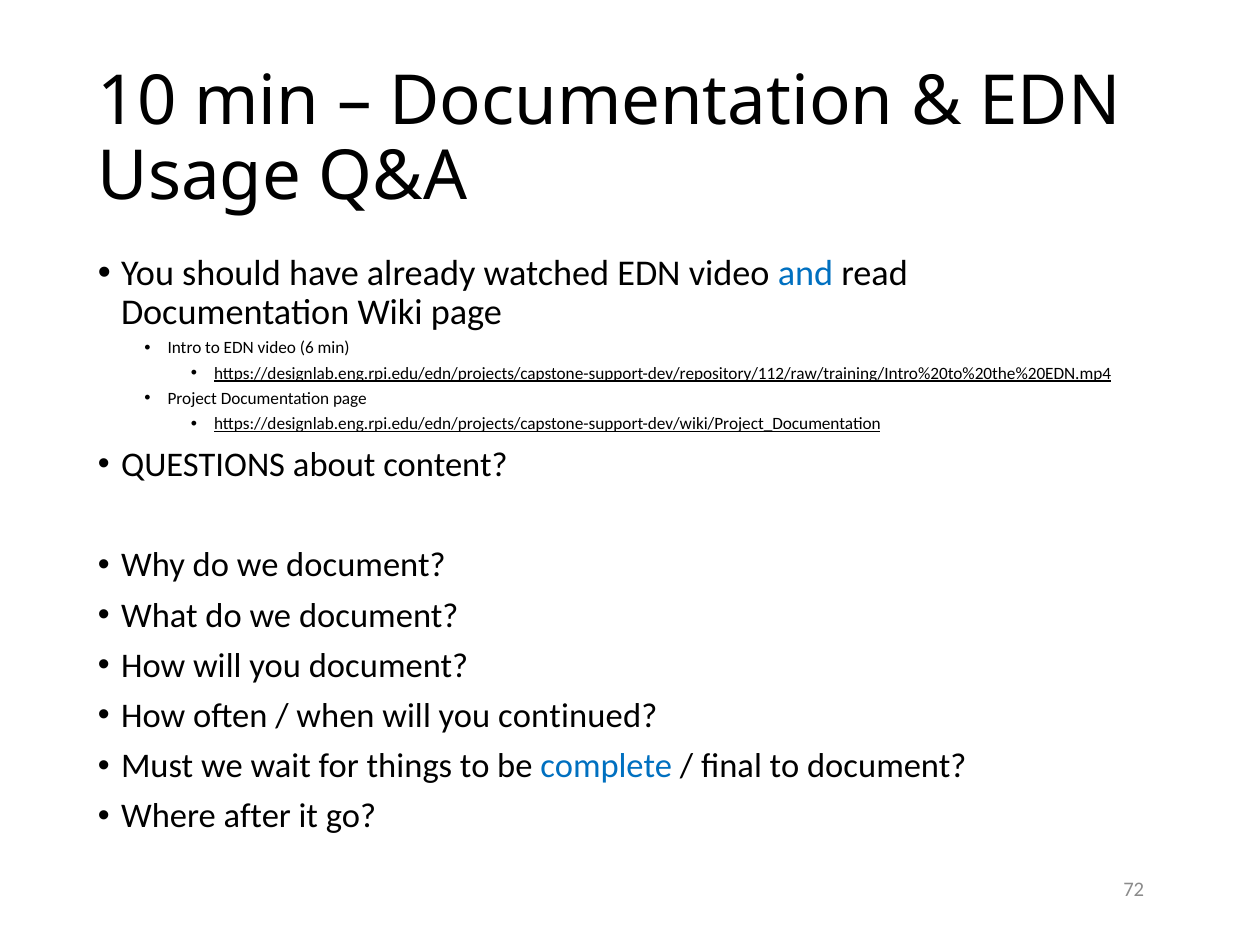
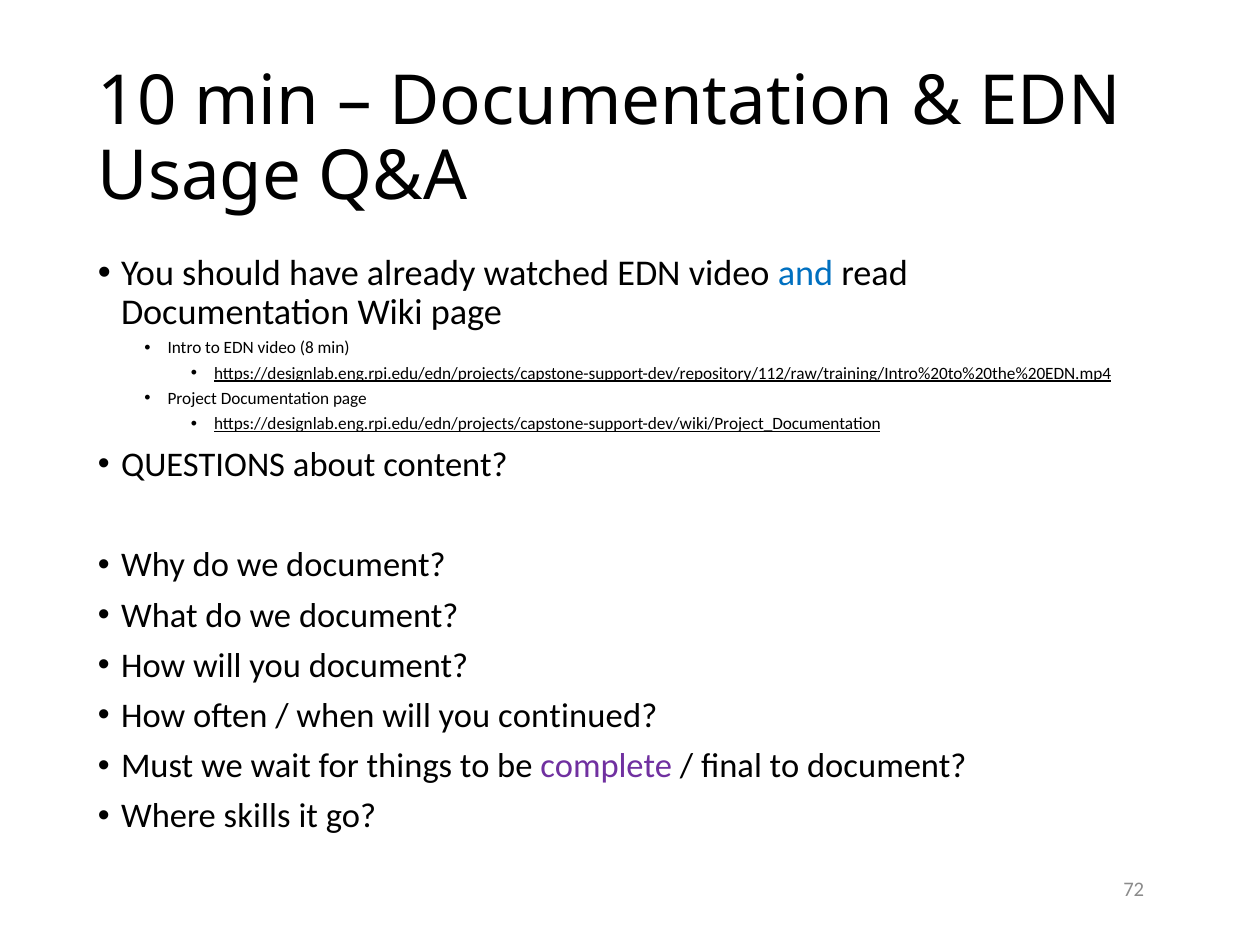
6: 6 -> 8
complete colour: blue -> purple
after: after -> skills
